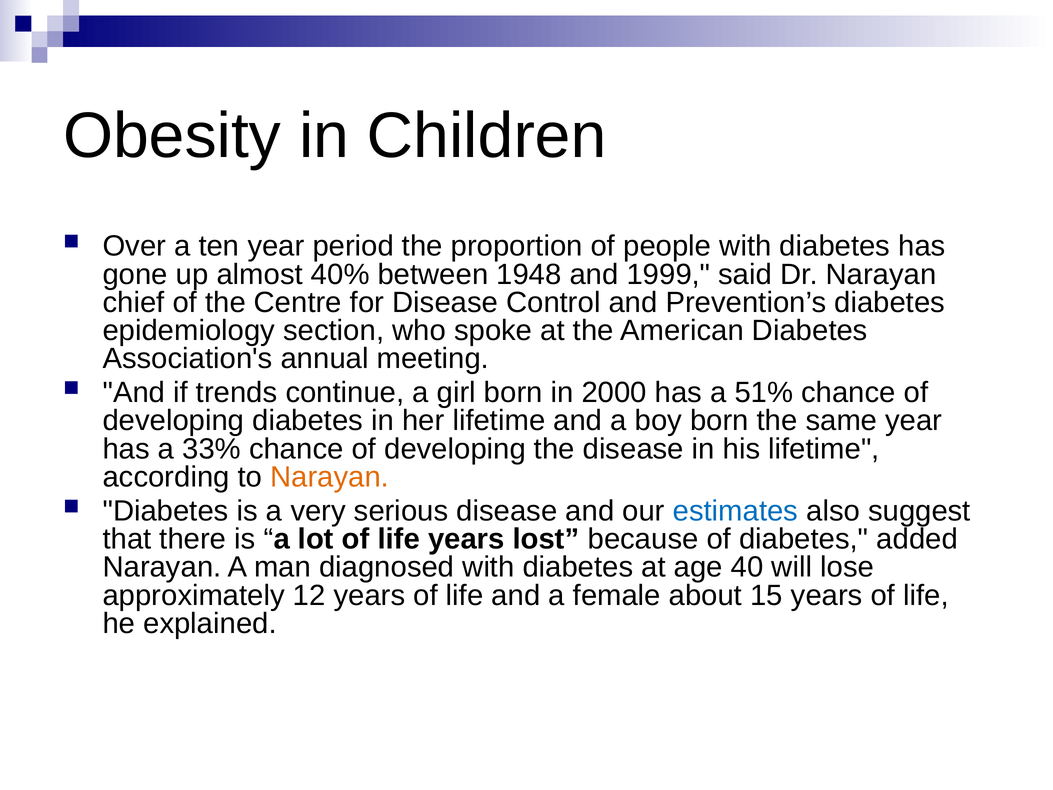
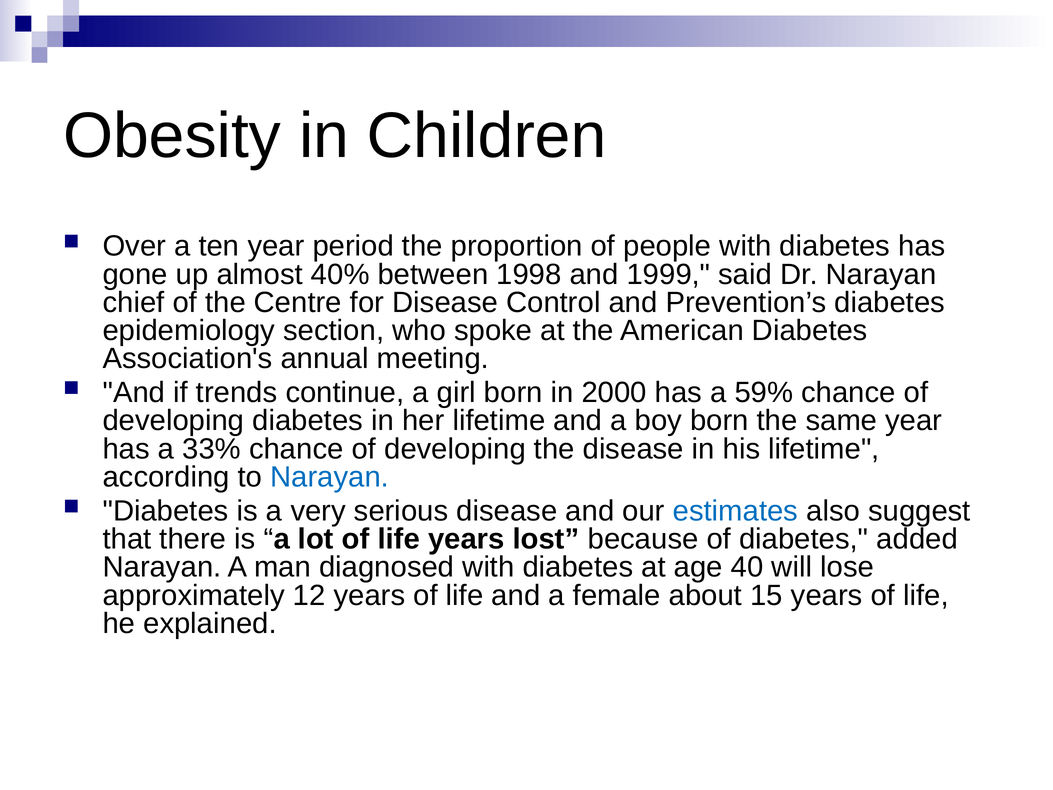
1948: 1948 -> 1998
51%: 51% -> 59%
Narayan at (330, 477) colour: orange -> blue
